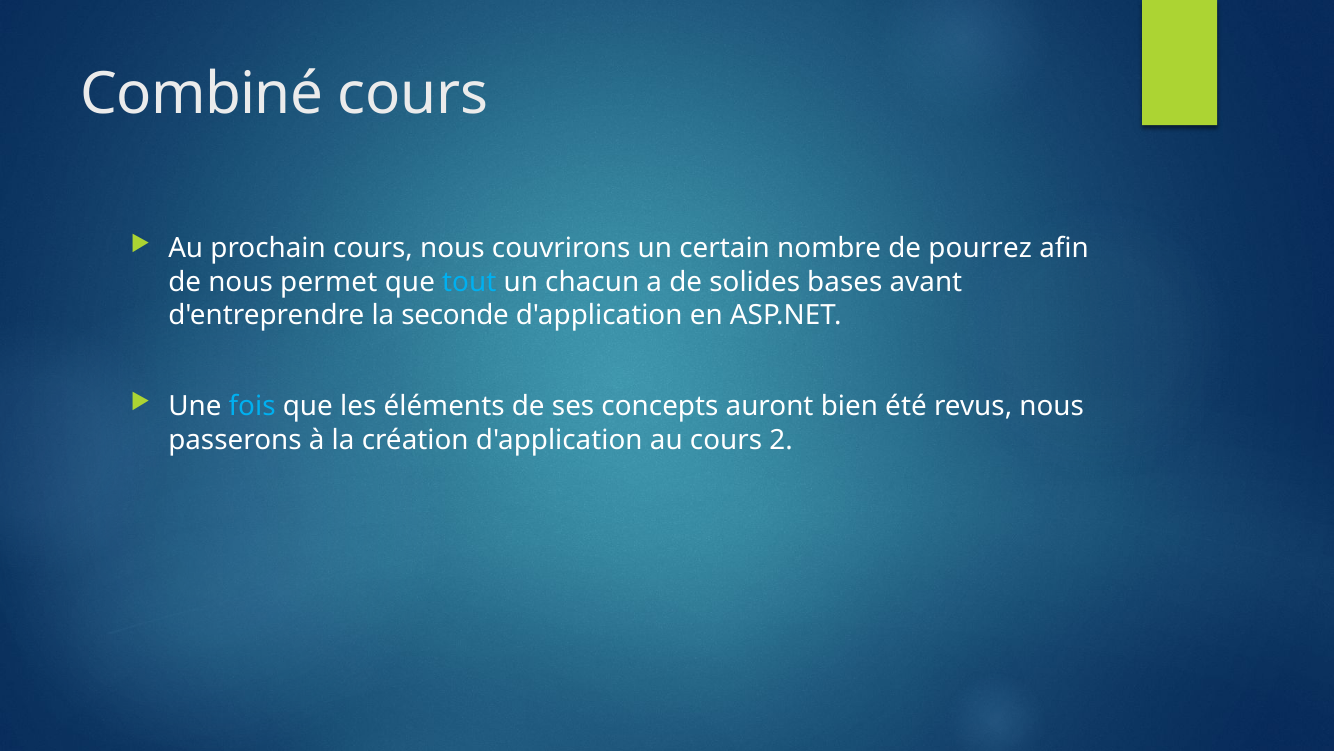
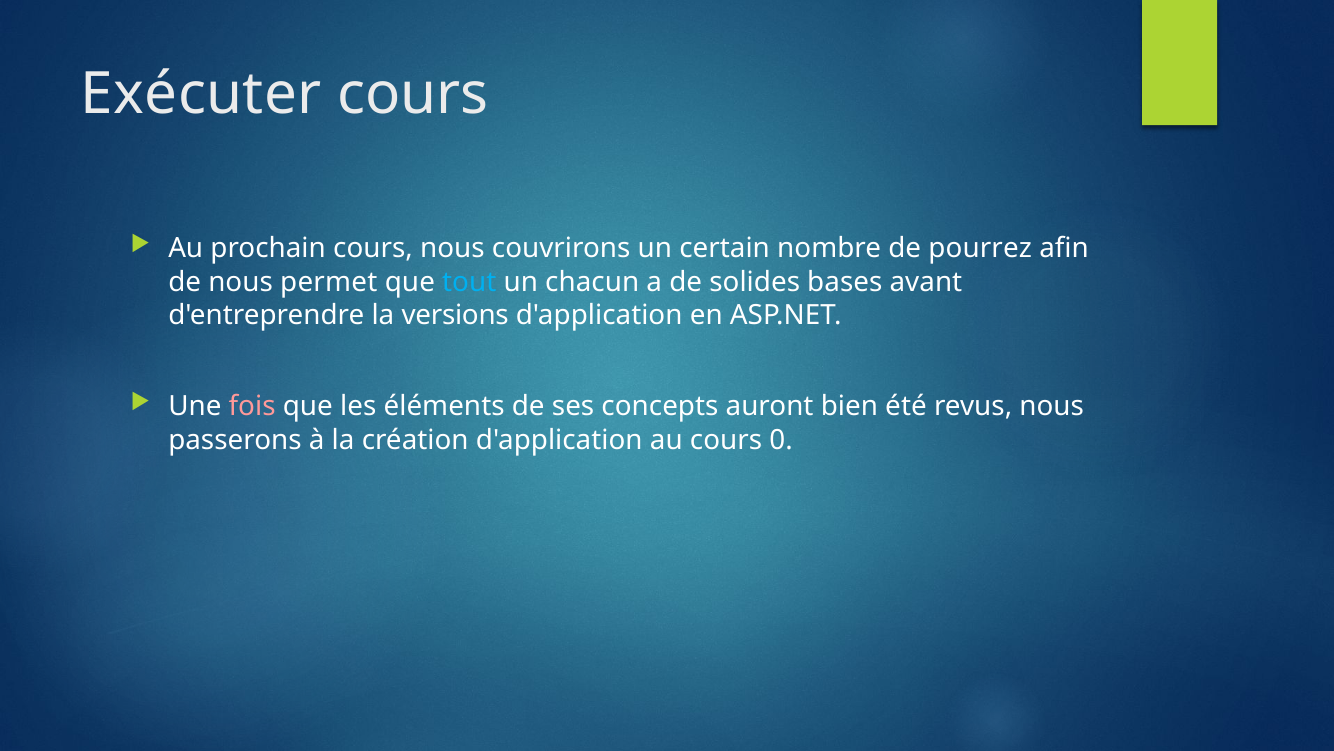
Combiné: Combiné -> Exécuter
seconde: seconde -> versions
fois colour: light blue -> pink
2: 2 -> 0
